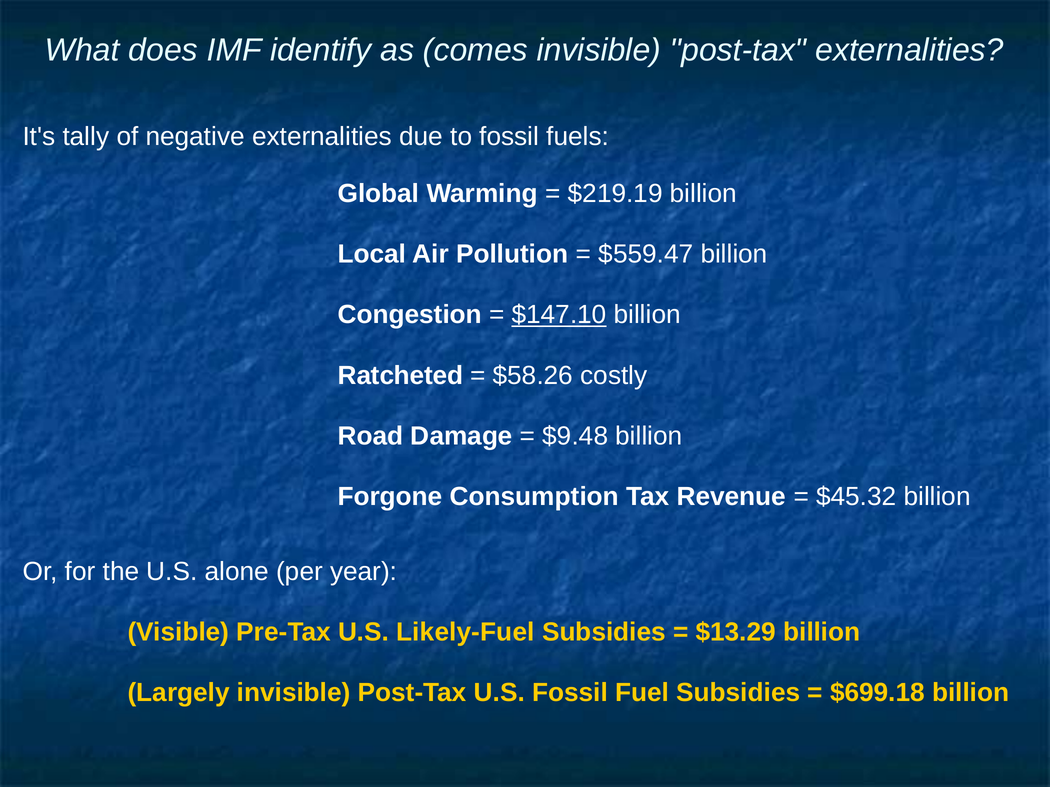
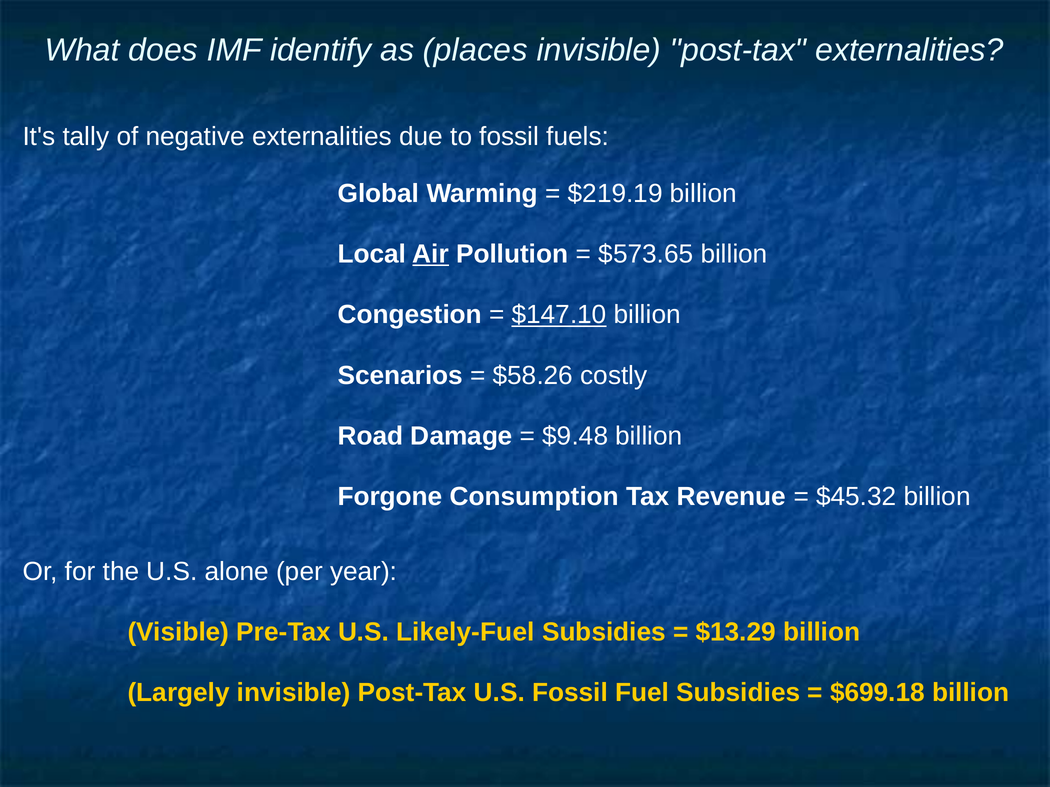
comes: comes -> places
Air underline: none -> present
$559.47: $559.47 -> $573.65
Ratcheted: Ratcheted -> Scenarios
